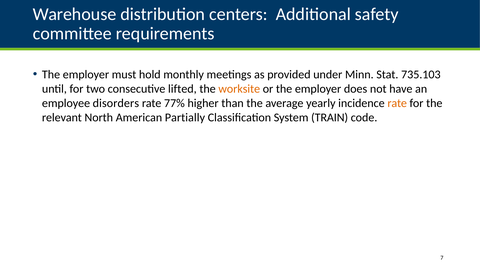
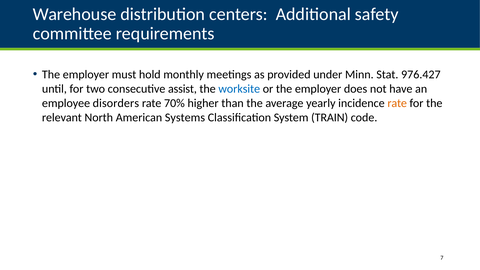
735.103: 735.103 -> 976.427
lifted: lifted -> assist
worksite colour: orange -> blue
77%: 77% -> 70%
Partially: Partially -> Systems
